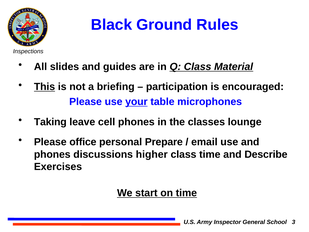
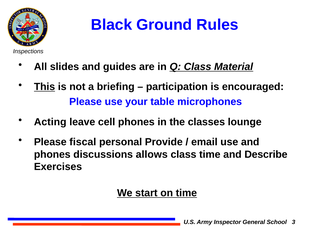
your underline: present -> none
Taking: Taking -> Acting
office: office -> fiscal
Prepare: Prepare -> Provide
higher: higher -> allows
